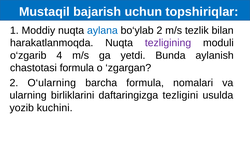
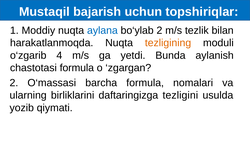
tezligining colour: purple -> orange
O‘ularning: O‘ularning -> O‘massasi
kuchini: kuchini -> qiymati
